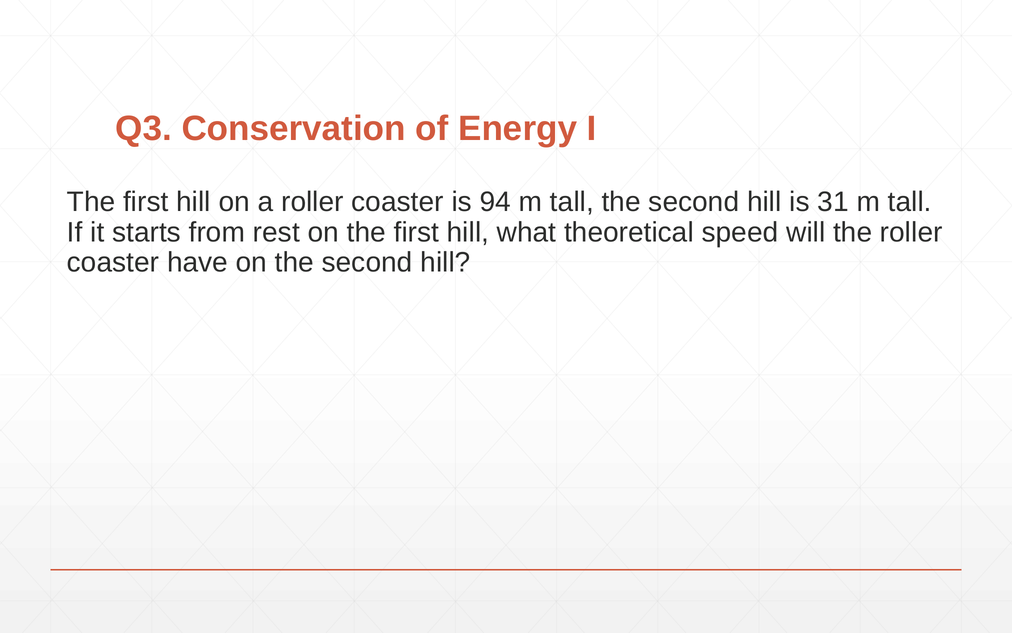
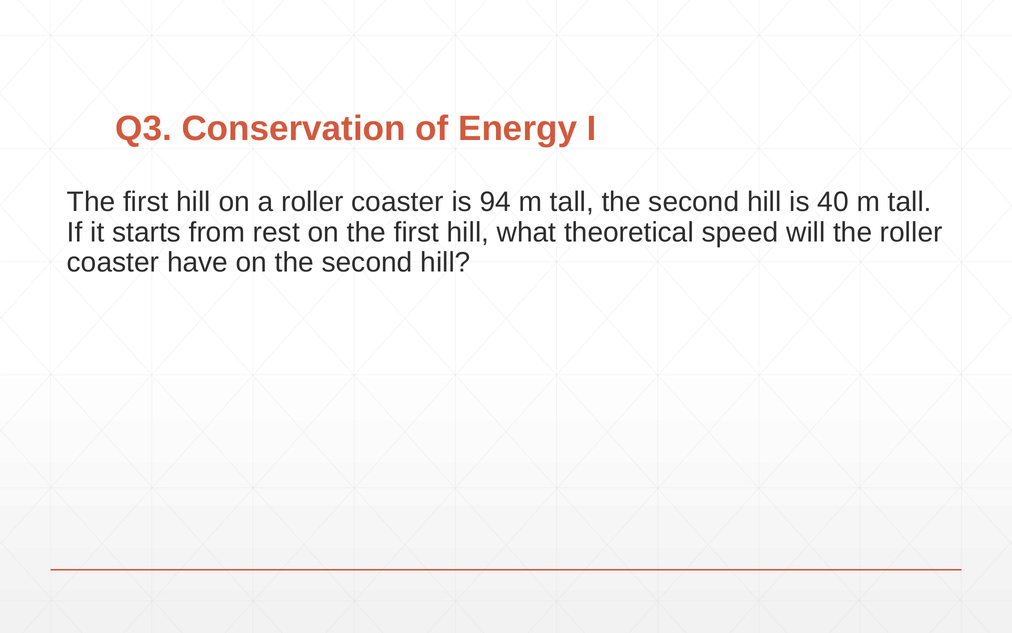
31: 31 -> 40
